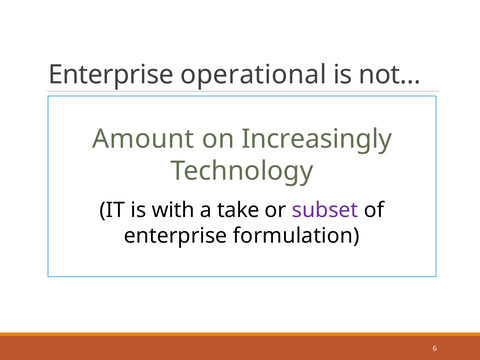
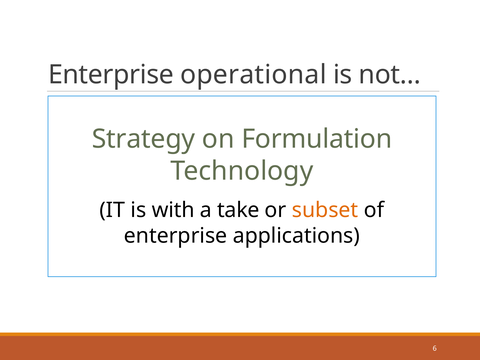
Amount: Amount -> Strategy
Increasingly: Increasingly -> Formulation
subset colour: purple -> orange
formulation: formulation -> applications
